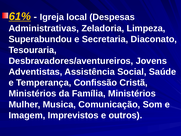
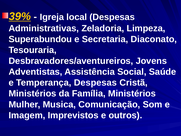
61%: 61% -> 39%
Temperança Confissão: Confissão -> Despesas
